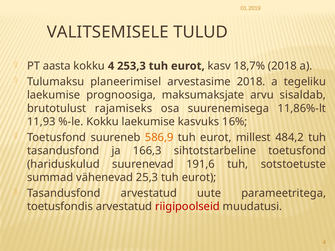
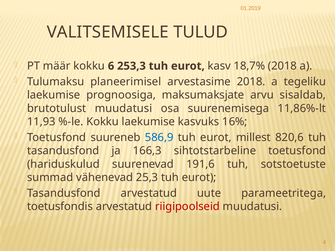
aasta: aasta -> määr
kokku 4: 4 -> 6
brutotulust rajamiseks: rajamiseks -> muudatusi
586,9 colour: orange -> blue
484,2: 484,2 -> 820,6
